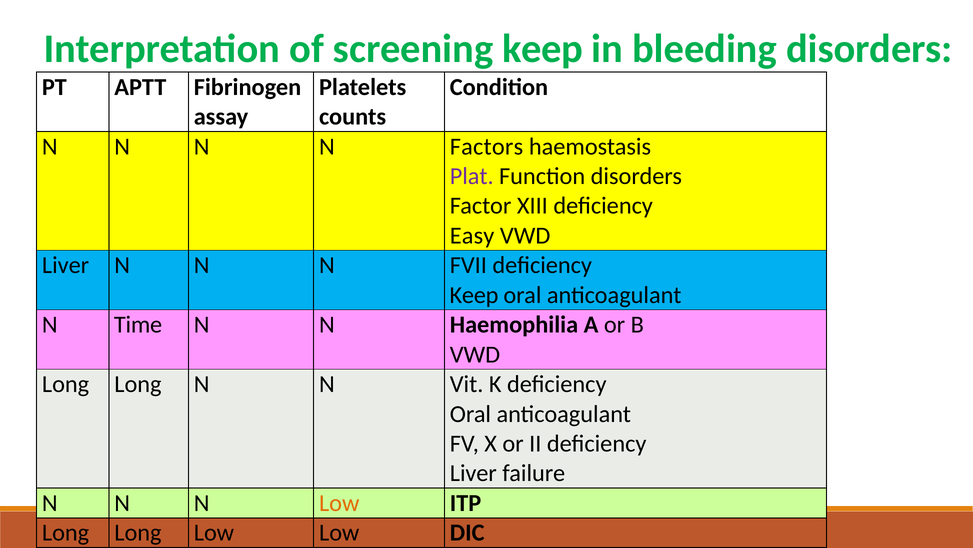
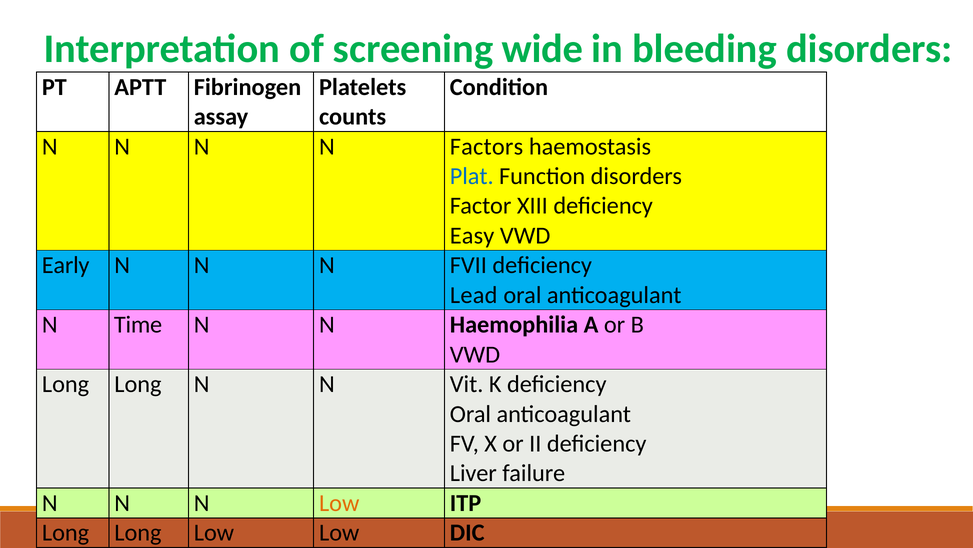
screening keep: keep -> wide
Plat colour: purple -> blue
Liver at (66, 265): Liver -> Early
Keep at (474, 295): Keep -> Lead
